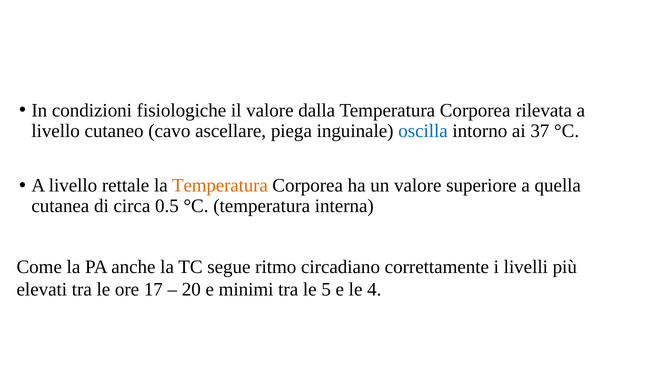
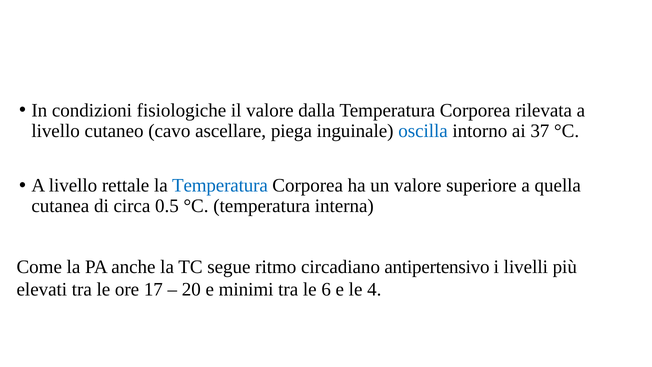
Temperatura at (220, 185) colour: orange -> blue
correttamente: correttamente -> antipertensivo
5: 5 -> 6
